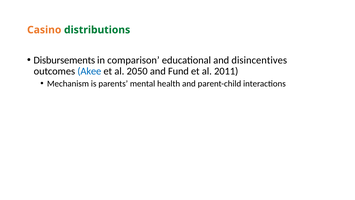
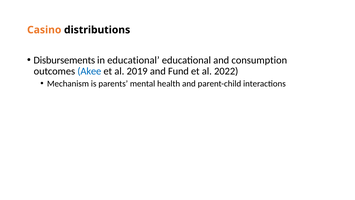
distributions colour: green -> black
in comparison: comparison -> educational
disincentives: disincentives -> consumption
2050: 2050 -> 2019
2011: 2011 -> 2022
